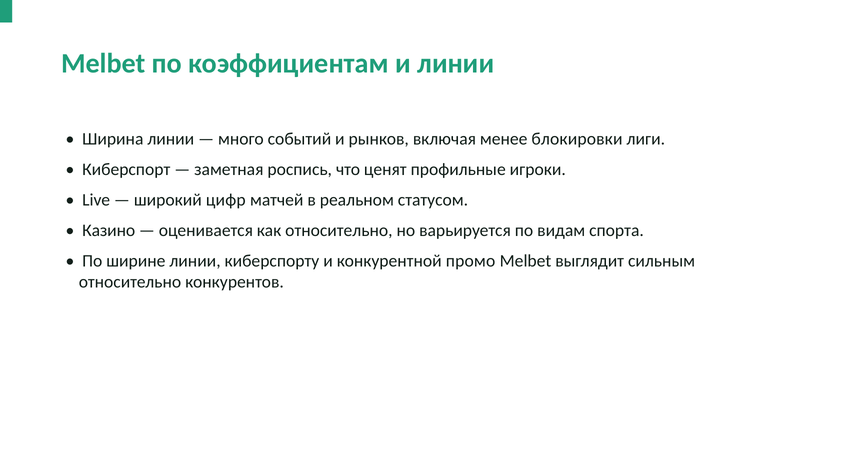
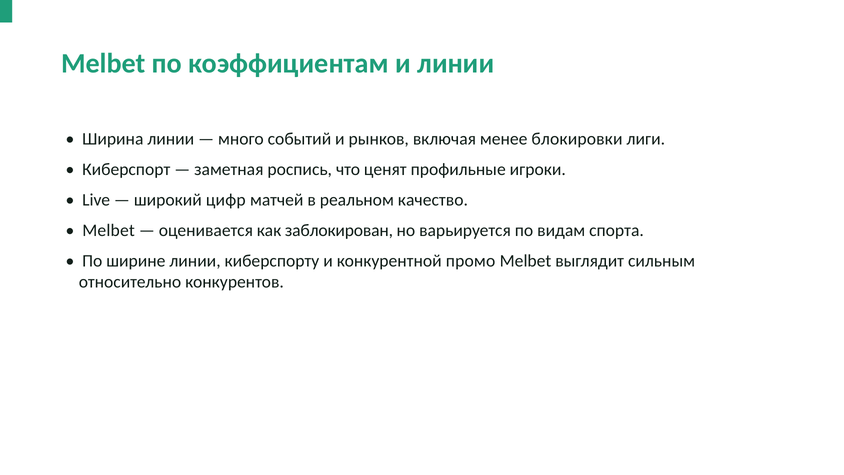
статусом: статусом -> качество
Казино at (109, 230): Казино -> Melbet
как относительно: относительно -> заблокирован
